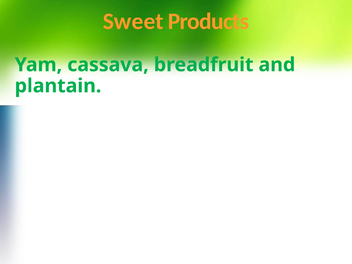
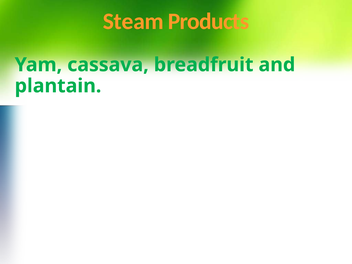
Sweet: Sweet -> Steam
